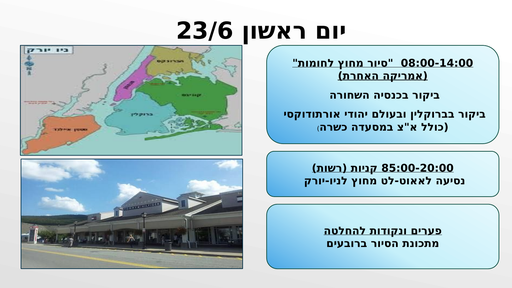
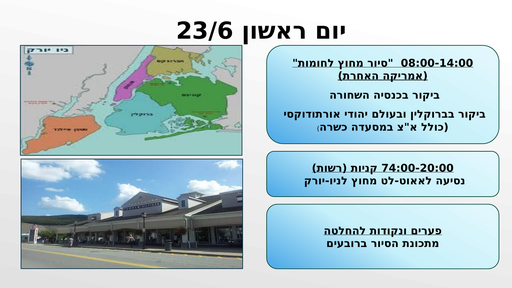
85:00-20:00: 85:00-20:00 -> 74:00-20:00
